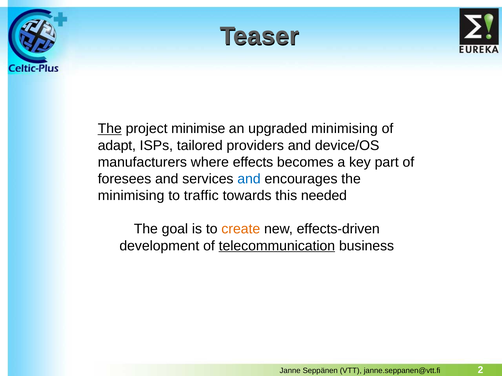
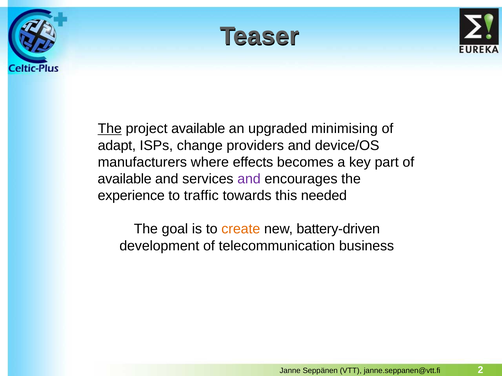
project minimise: minimise -> available
tailored: tailored -> change
foresees at (125, 179): foresees -> available
and at (249, 179) colour: blue -> purple
minimising at (131, 196): minimising -> experience
effects-driven: effects-driven -> battery-driven
telecommunication underline: present -> none
